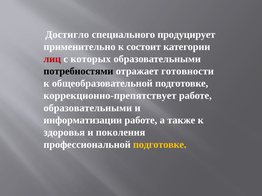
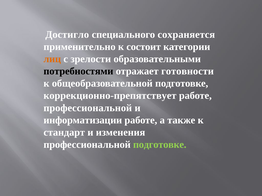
продуцирует: продуцирует -> сохраняется
лиц colour: red -> orange
которых: которых -> зрелости
образовательными at (88, 108): образовательными -> профессиональной
здоровья: здоровья -> стандарт
поколения: поколения -> изменения
подготовке at (160, 145) colour: yellow -> light green
